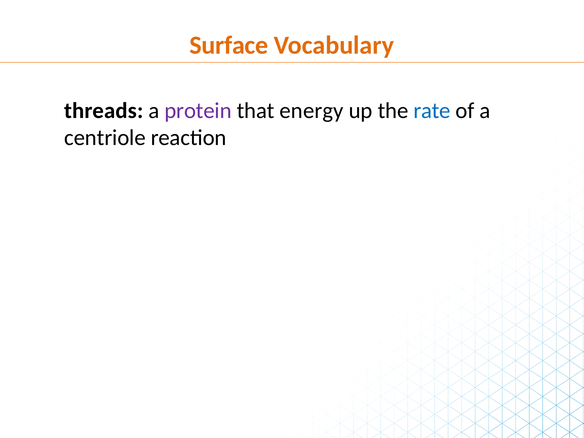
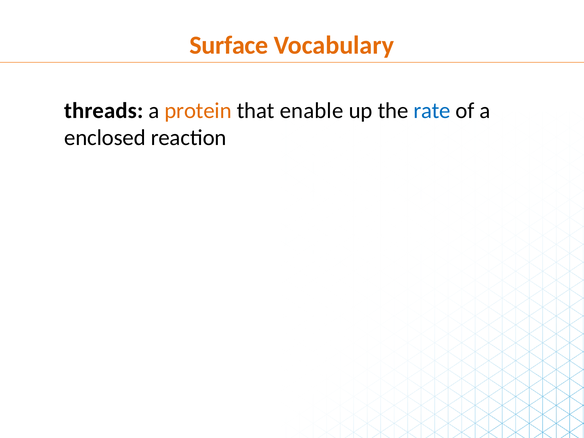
protein colour: purple -> orange
energy: energy -> enable
centriole: centriole -> enclosed
